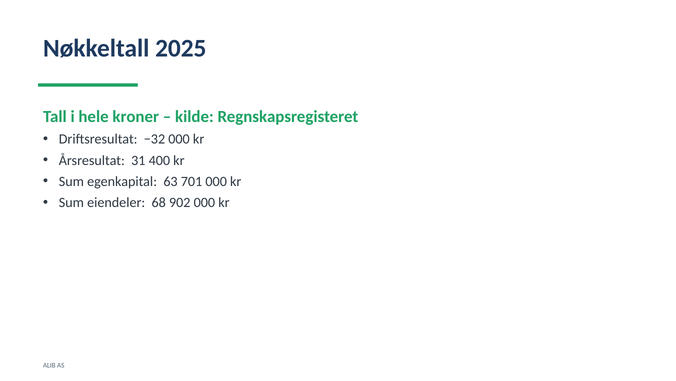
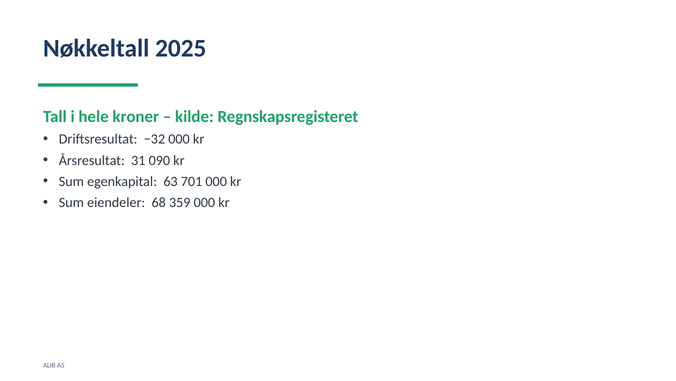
400: 400 -> 090
902: 902 -> 359
